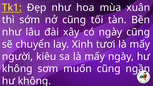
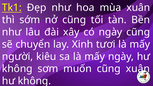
cũng ngần: ngần -> xuân
